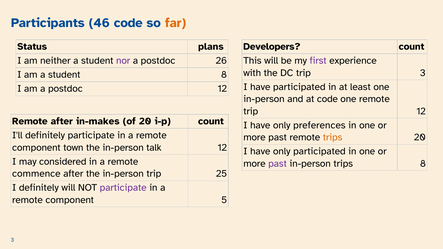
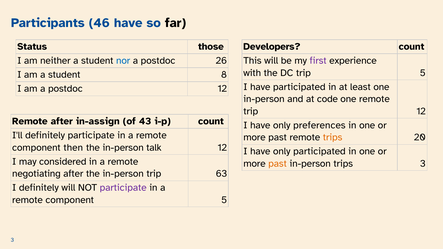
46 code: code -> have
far colour: orange -> black
plans: plans -> those
nor colour: purple -> blue
trip 3: 3 -> 5
in-makes: in-makes -> in-assign
of 20: 20 -> 43
town: town -> then
past at (278, 164) colour: purple -> orange
trips 8: 8 -> 3
commence: commence -> negotiating
25: 25 -> 63
